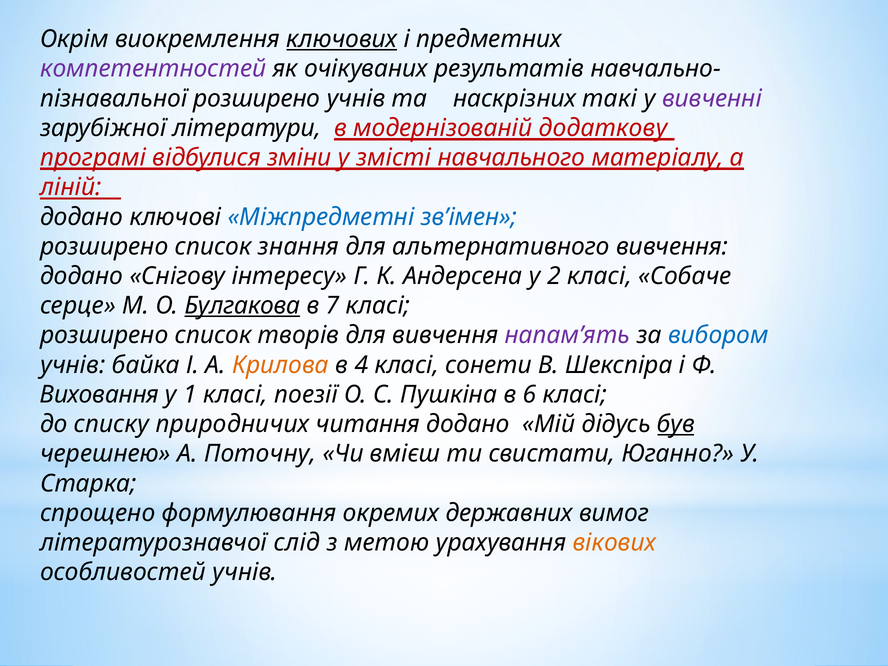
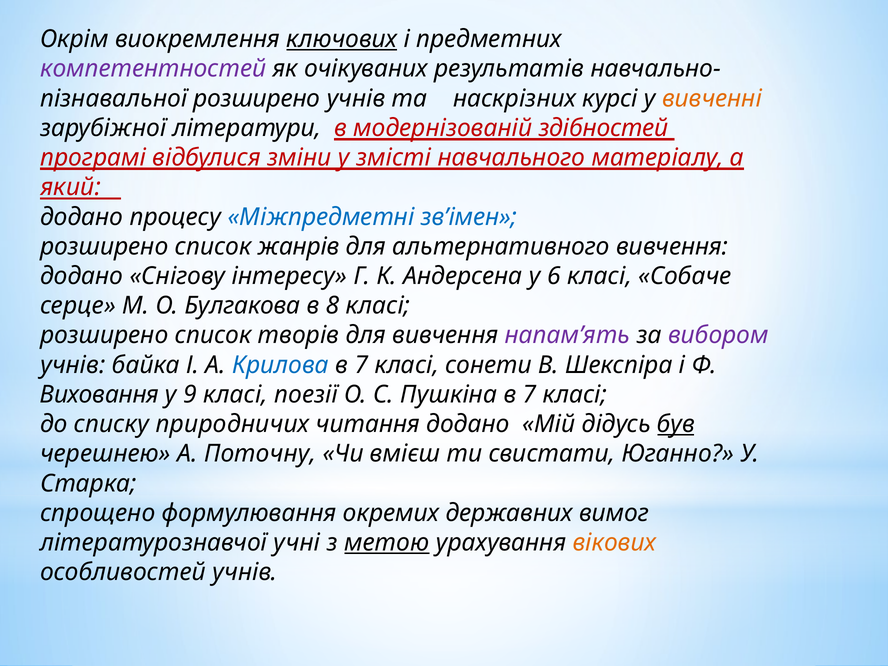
такі: такі -> курсі
вивченні colour: purple -> orange
додаткову: додаткову -> здібностей
ліній: ліній -> який
ключові: ключові -> процесу
знання: знання -> жанрів
2: 2 -> 6
Булгакова underline: present -> none
7: 7 -> 8
вибором colour: blue -> purple
Крилова colour: orange -> blue
4 at (361, 365): 4 -> 7
1: 1 -> 9
Пушкіна в 6: 6 -> 7
слід: слід -> учні
метою underline: none -> present
